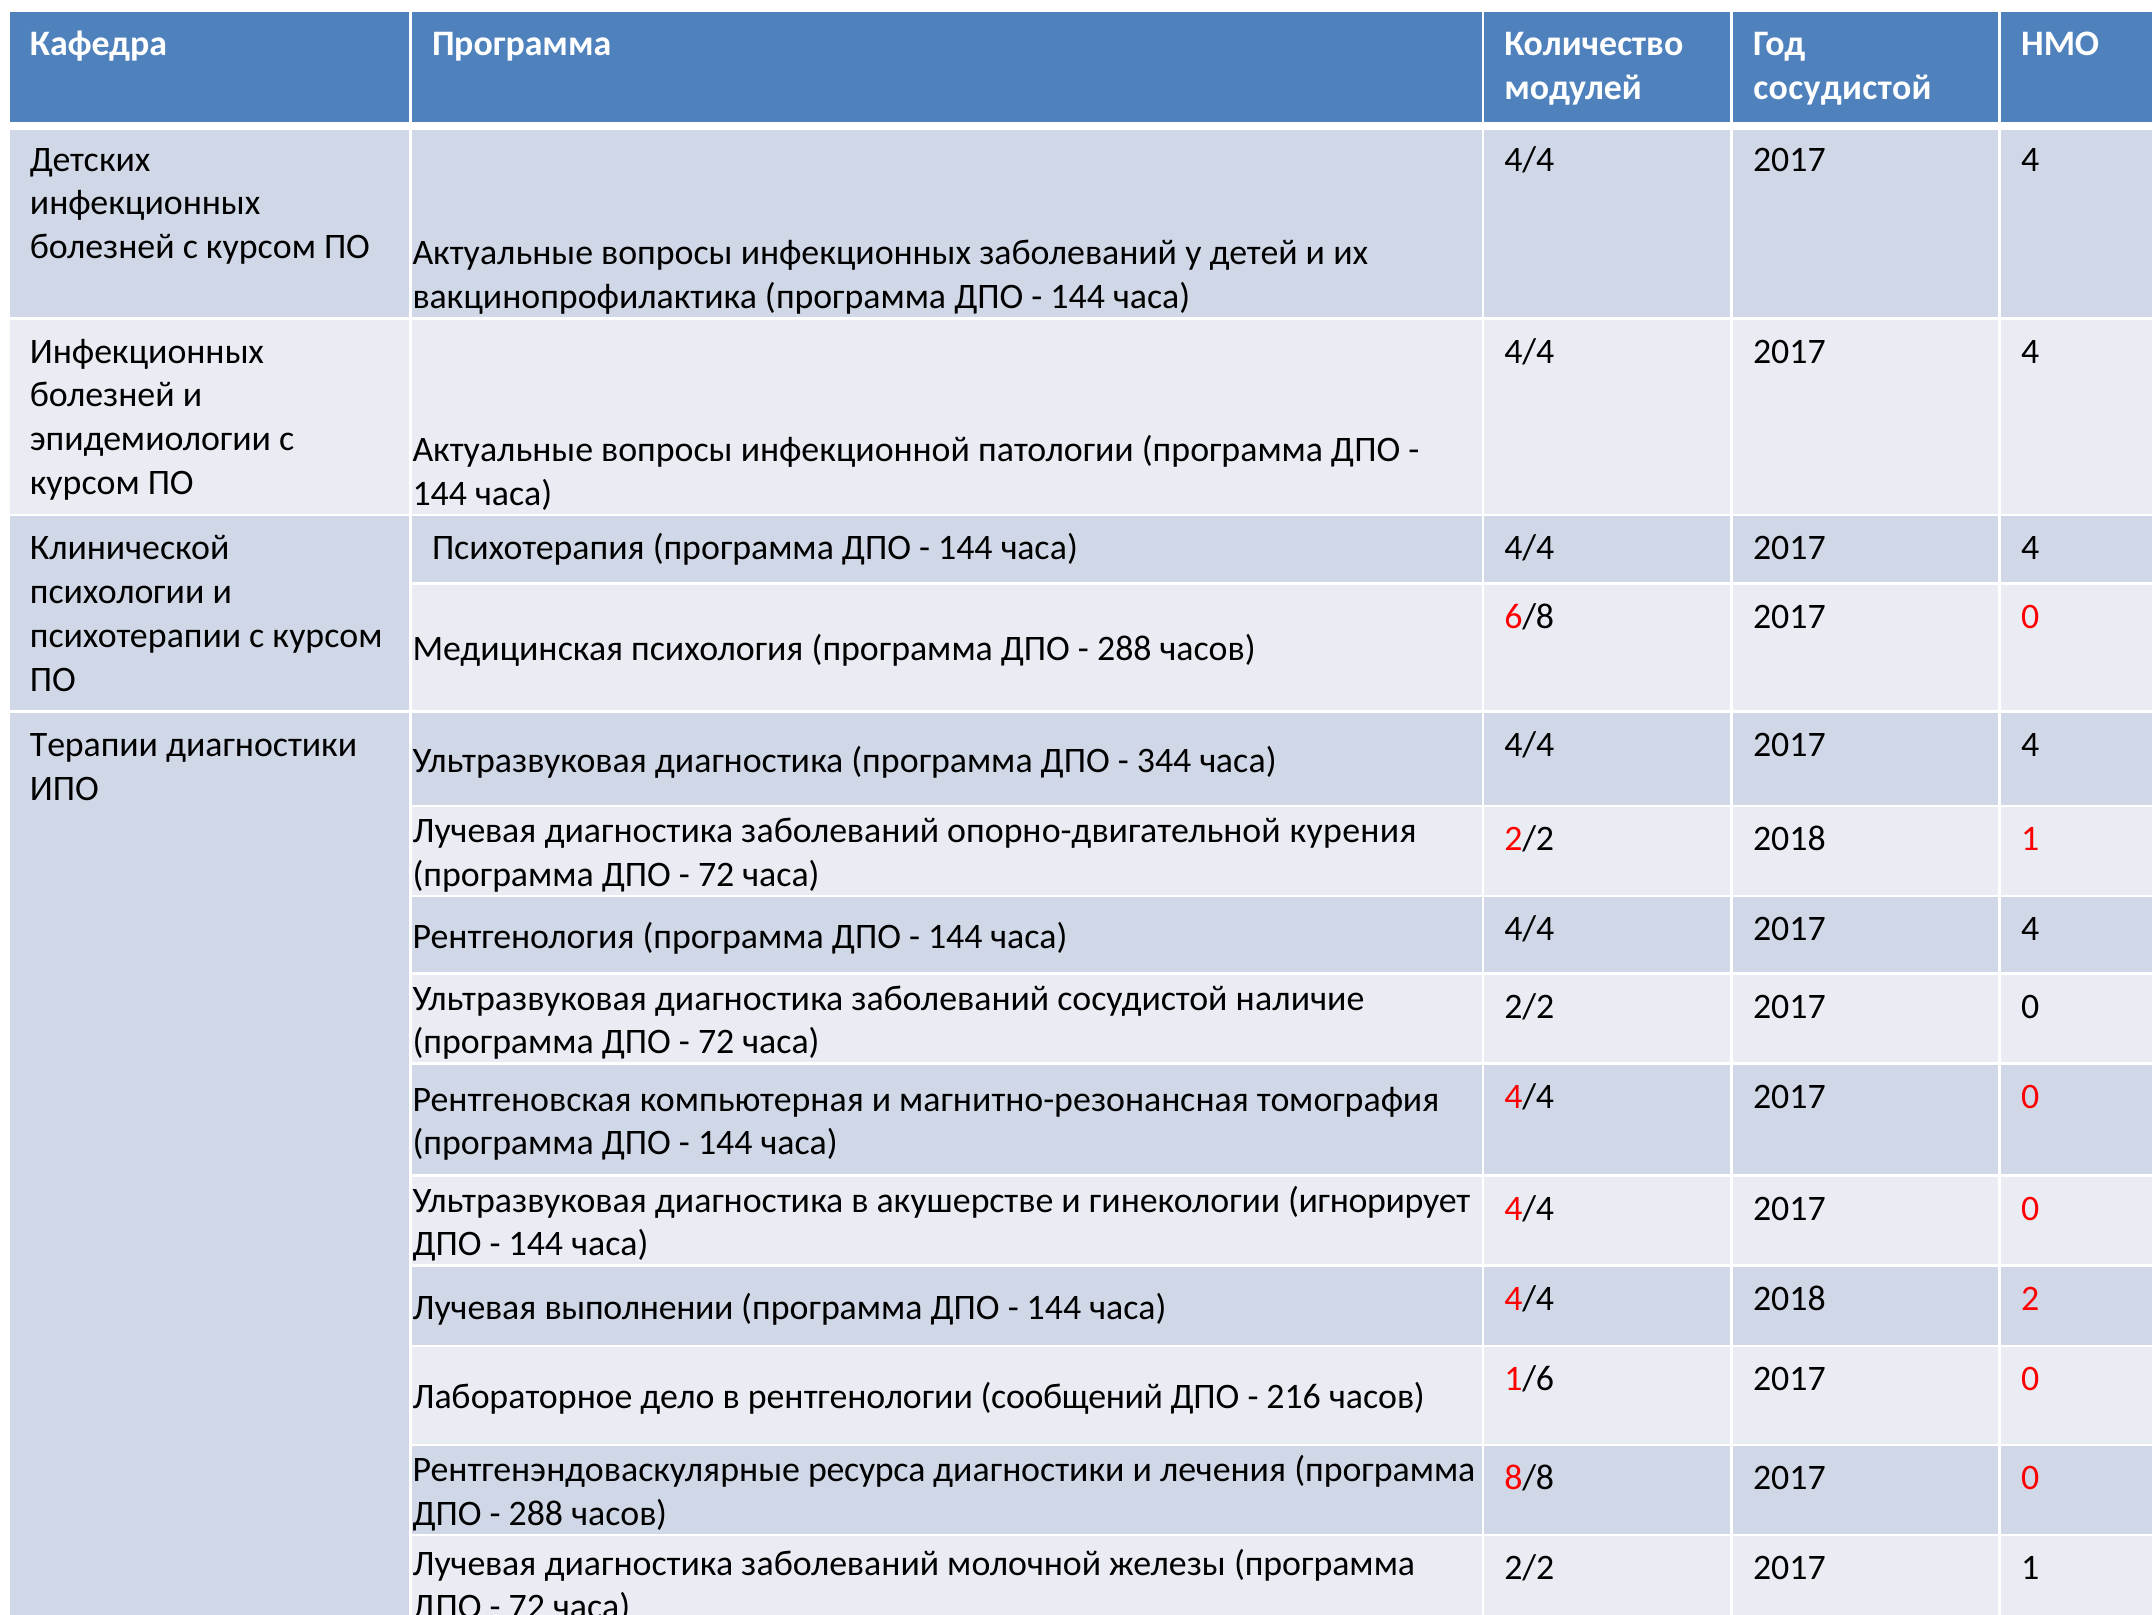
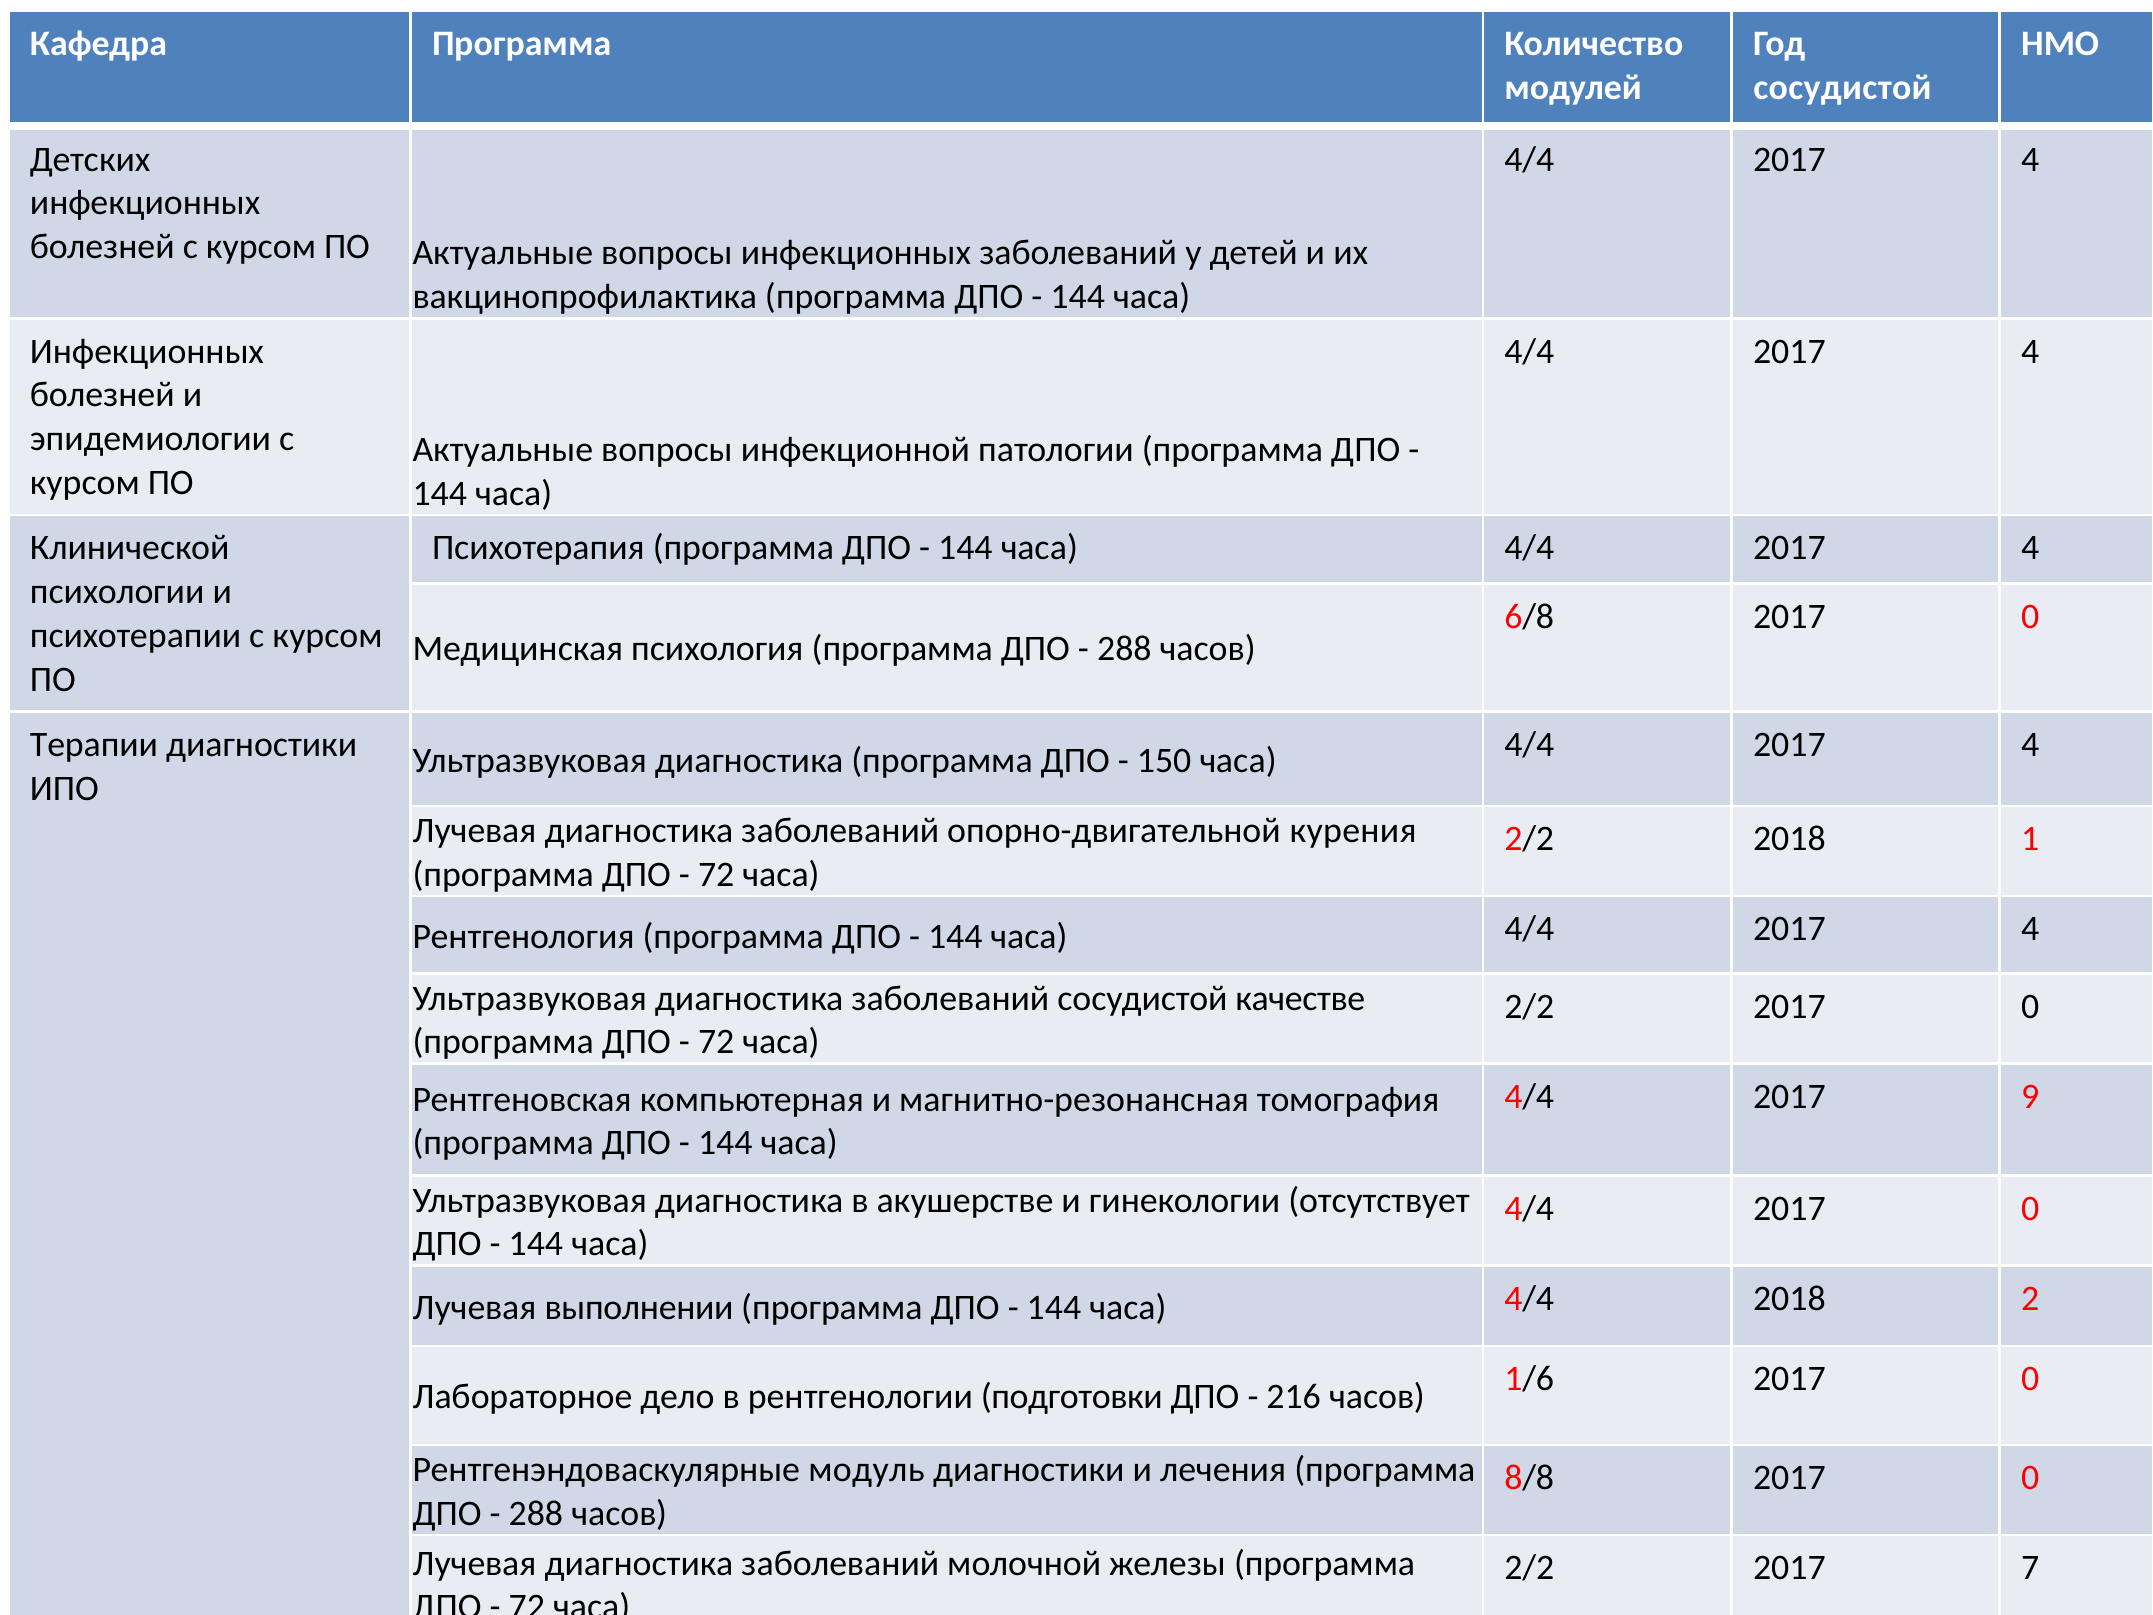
344: 344 -> 150
наличие: наличие -> качестве
0 at (2030, 1096): 0 -> 9
игнорирует: игнорирует -> отсутствует
сообщений: сообщений -> подготовки
ресурса: ресурса -> модуль
2017 1: 1 -> 7
